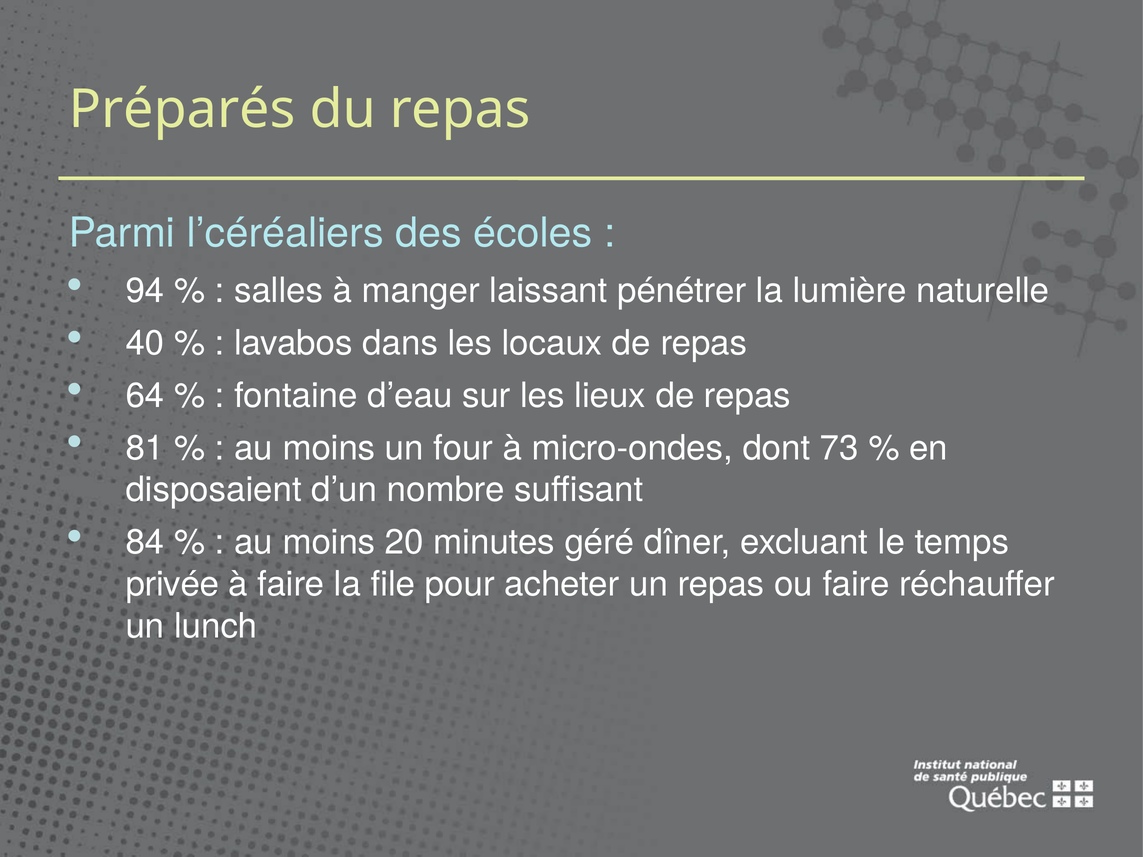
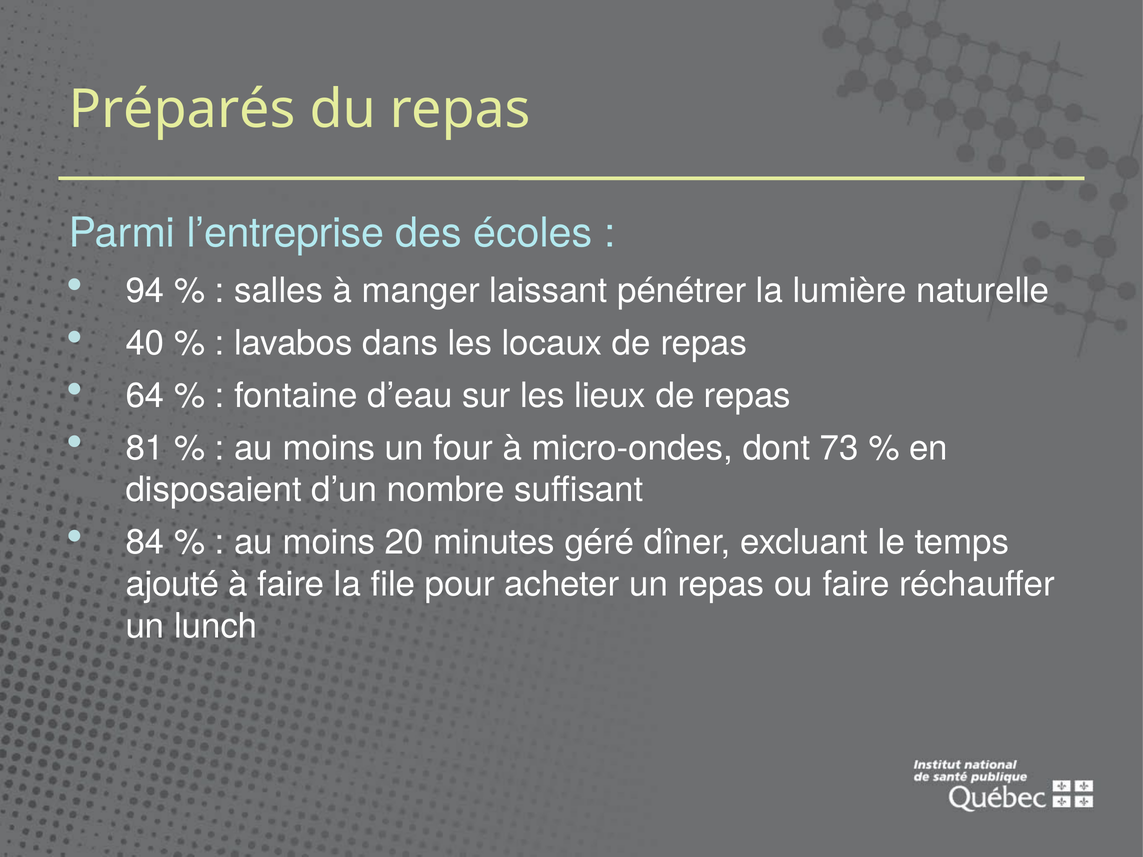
l’céréaliers: l’céréaliers -> l’entreprise
privée: privée -> ajouté
